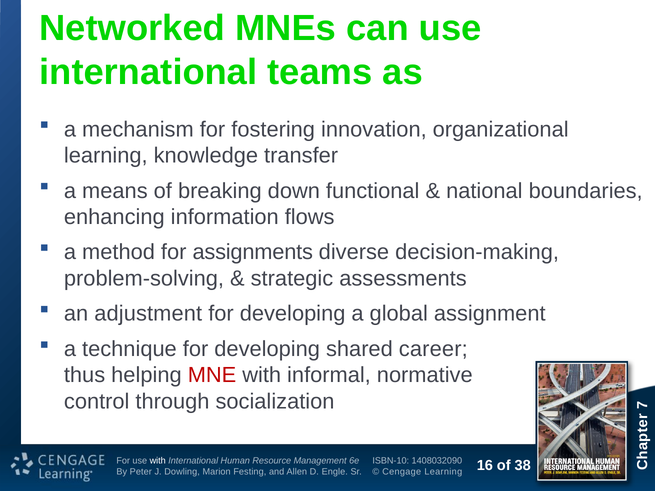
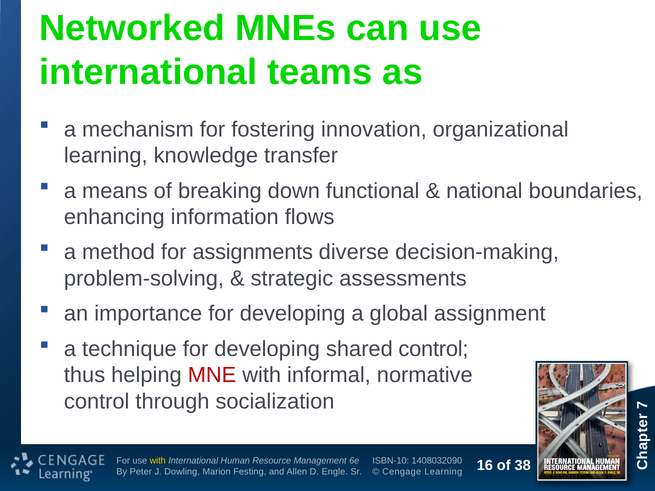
adjustment: adjustment -> importance
shared career: career -> control
with at (158, 461) colour: white -> yellow
